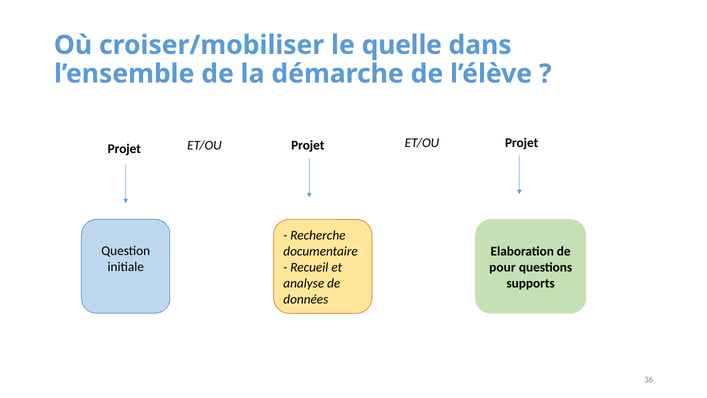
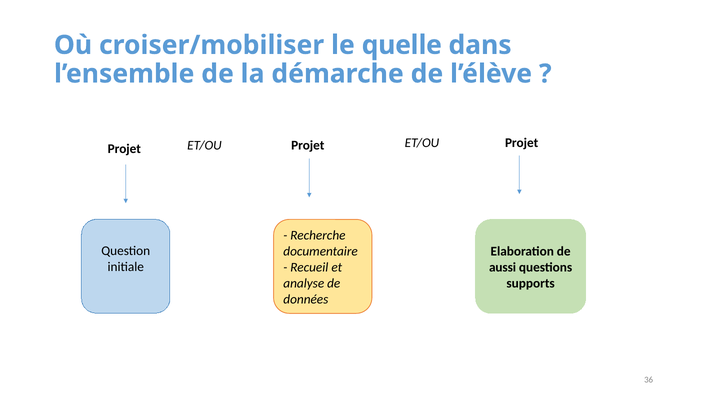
pour: pour -> aussi
